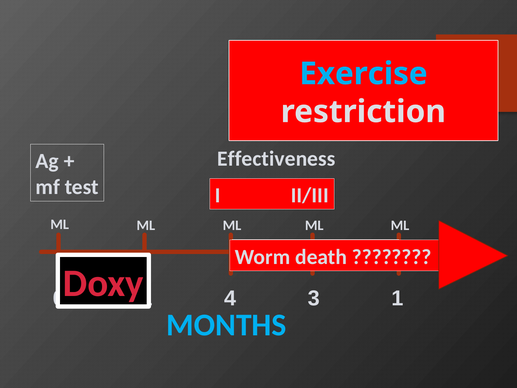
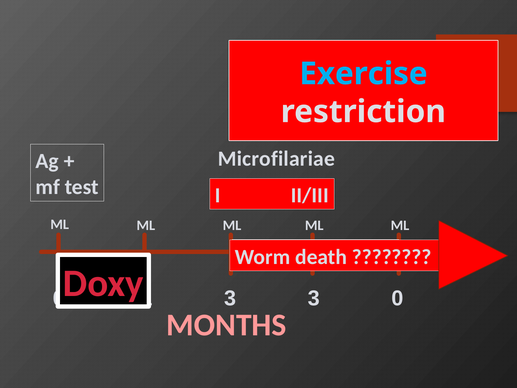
Effectiveness: Effectiveness -> Microfilariae
4 at (230, 298): 4 -> 3
3 1: 1 -> 0
MONTHS colour: light blue -> pink
